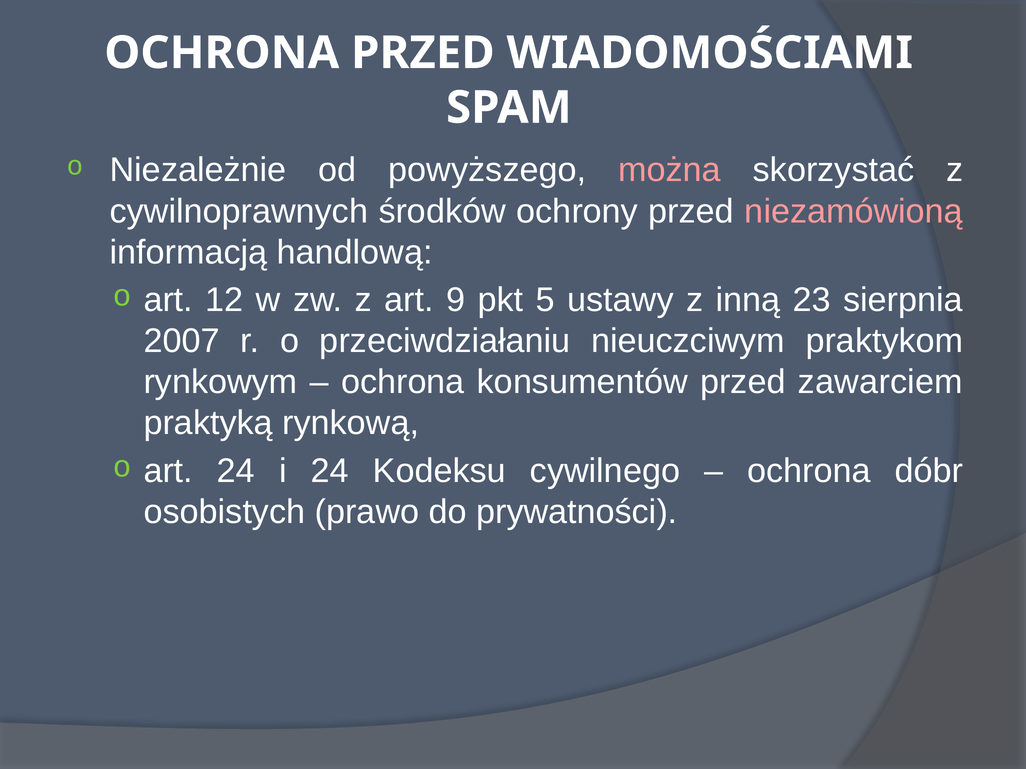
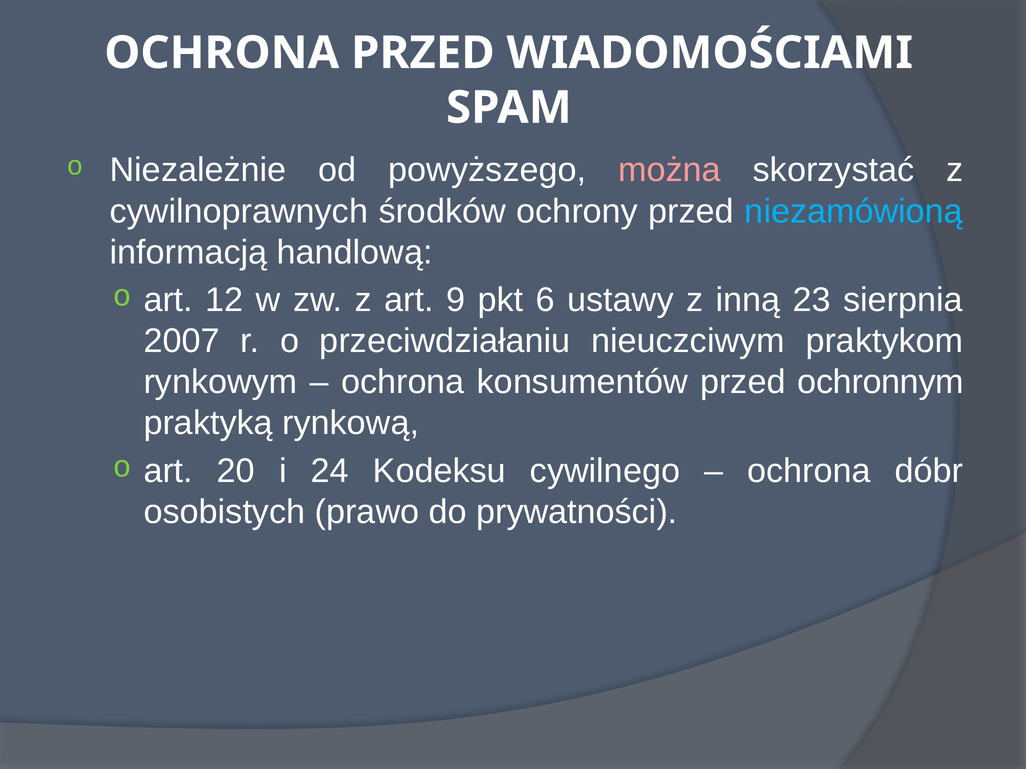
niezamówioną colour: pink -> light blue
5: 5 -> 6
zawarciem: zawarciem -> ochronnym
art 24: 24 -> 20
